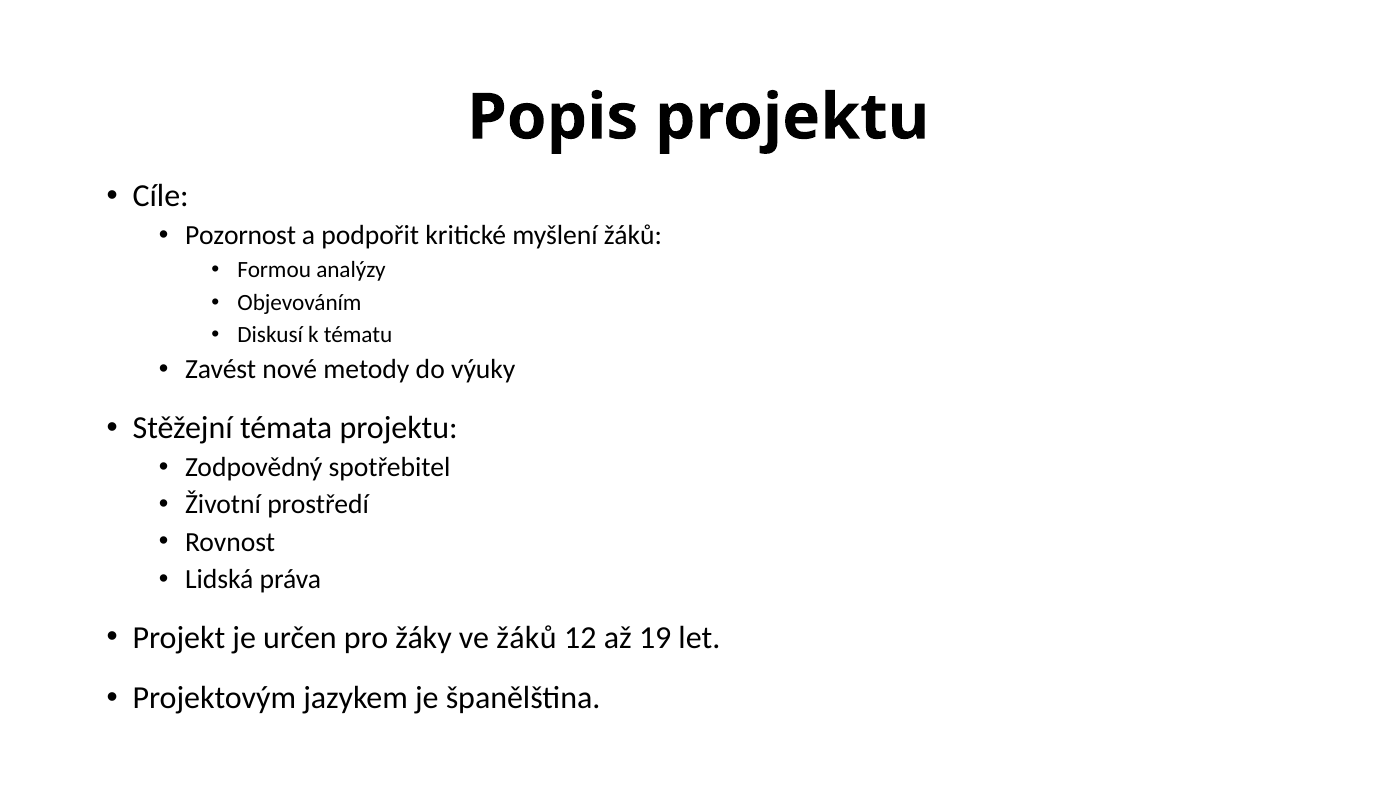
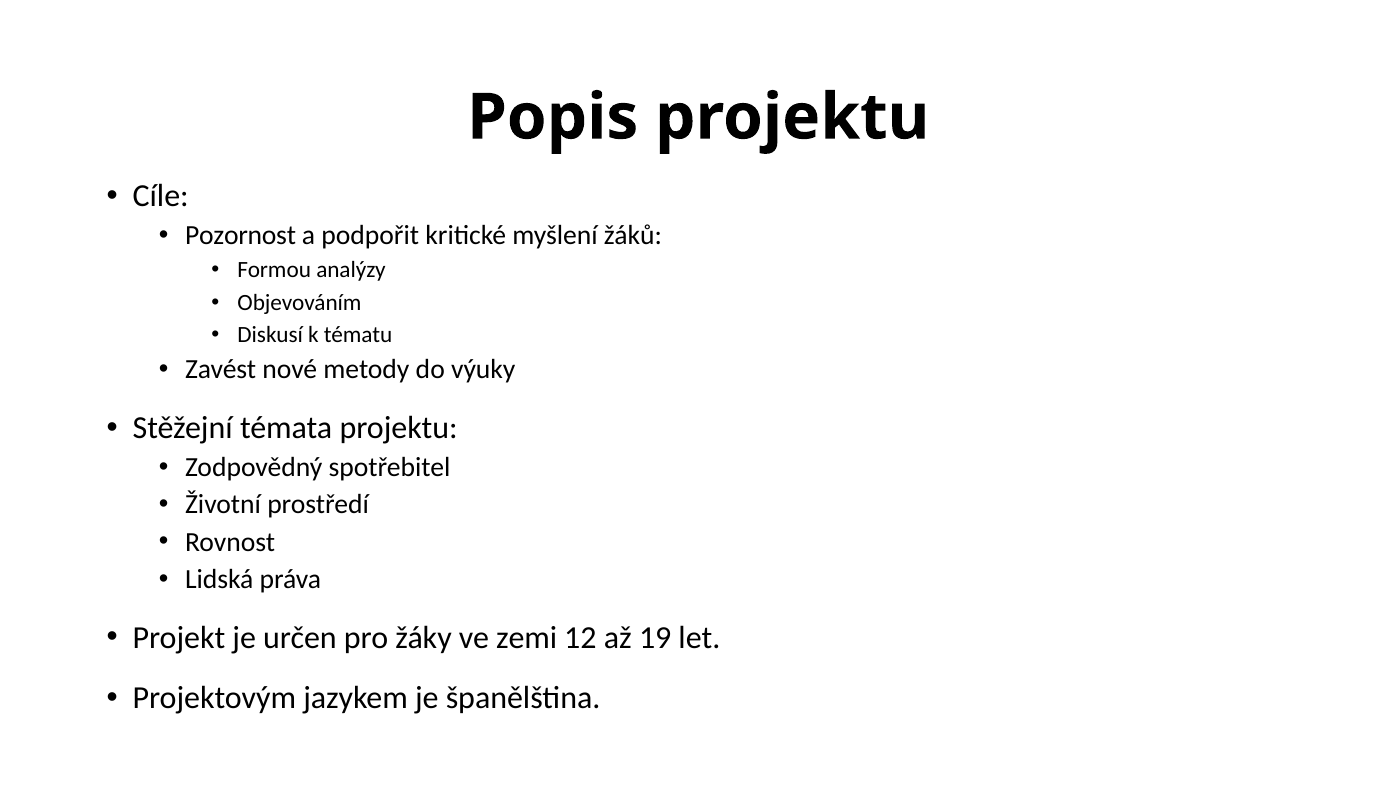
ve žáků: žáků -> zemi
